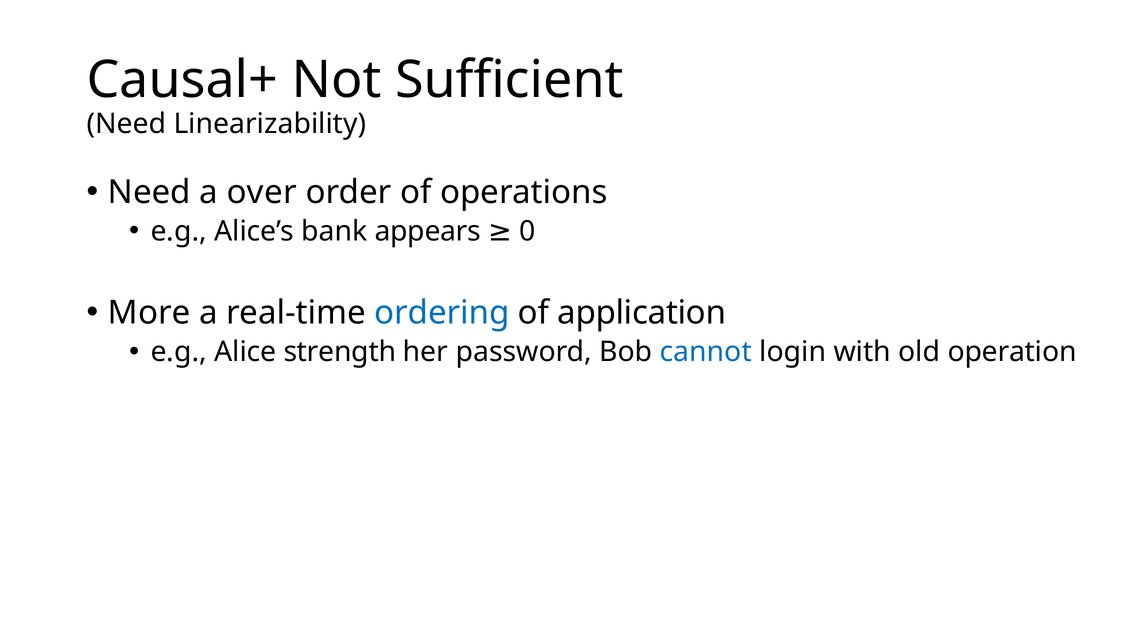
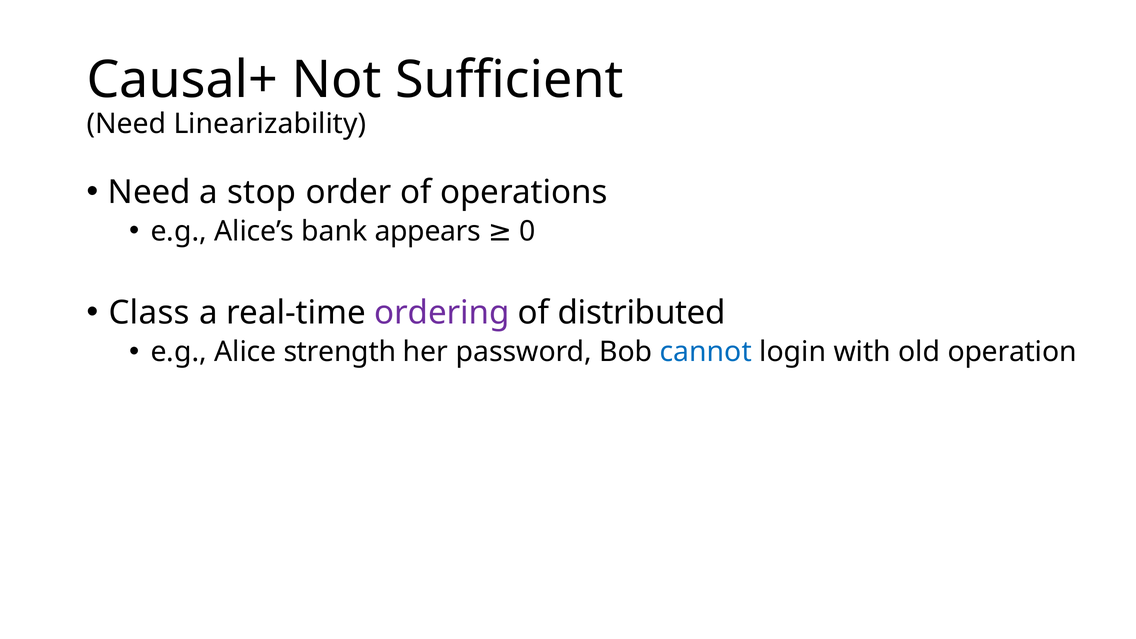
over: over -> stop
More: More -> Class
ordering colour: blue -> purple
application: application -> distributed
